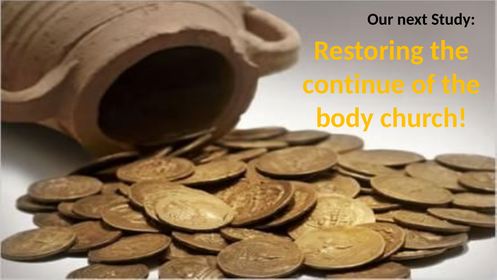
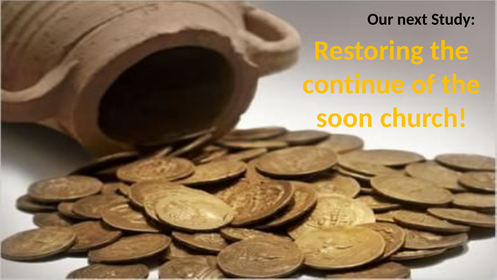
body: body -> soon
